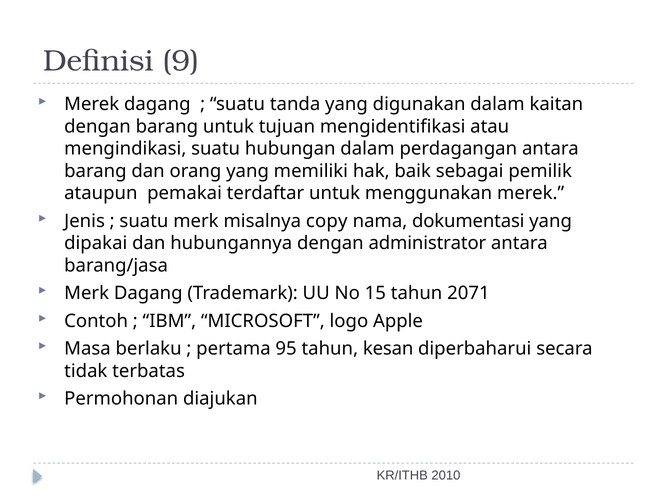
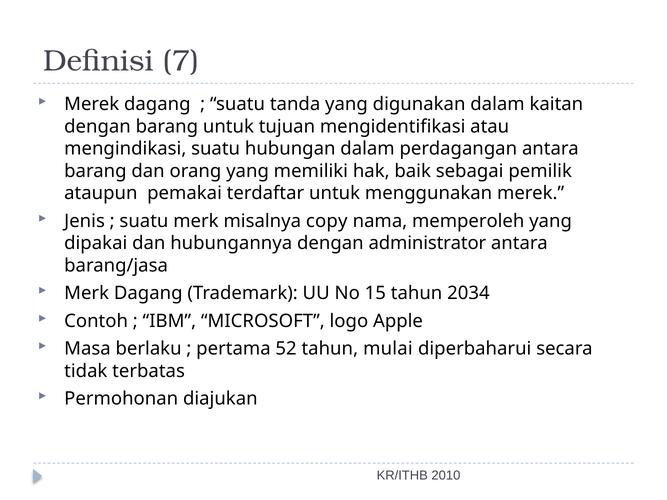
9: 9 -> 7
dokumentasi: dokumentasi -> memperoleh
2071: 2071 -> 2034
95: 95 -> 52
kesan: kesan -> mulai
